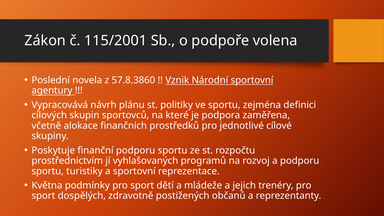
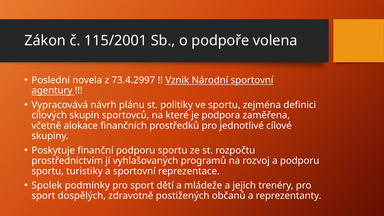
57.8.3860: 57.8.3860 -> 73.4.2997
Května: Května -> Spolek
